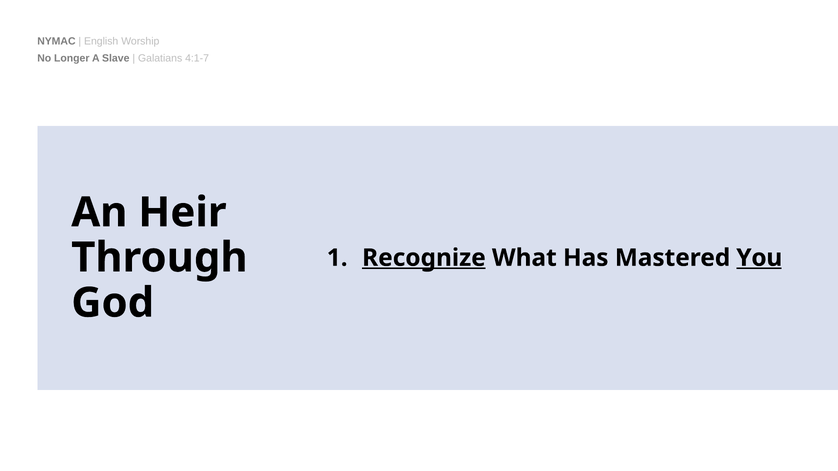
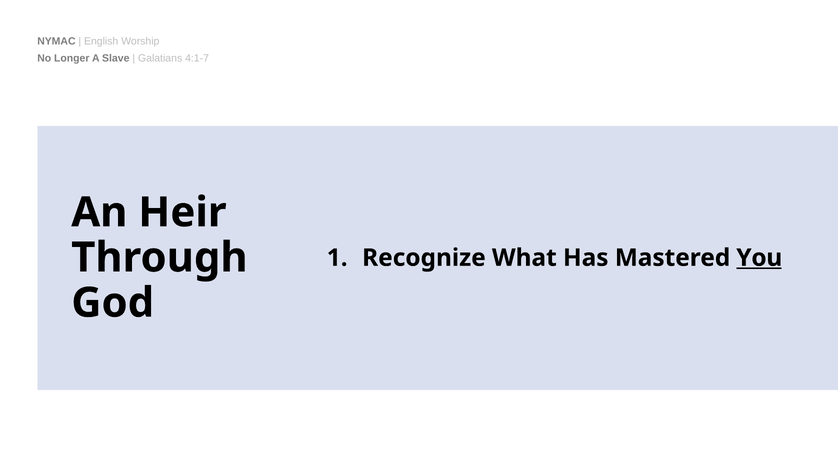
Recognize underline: present -> none
